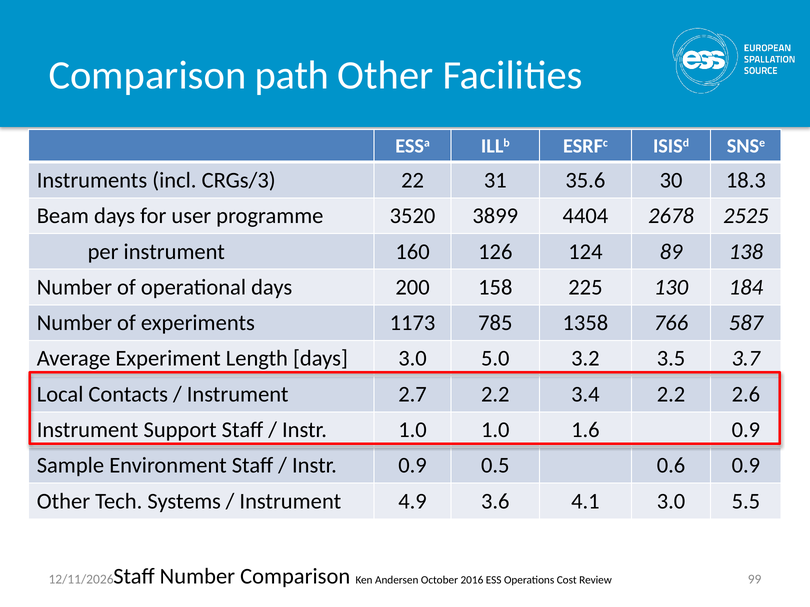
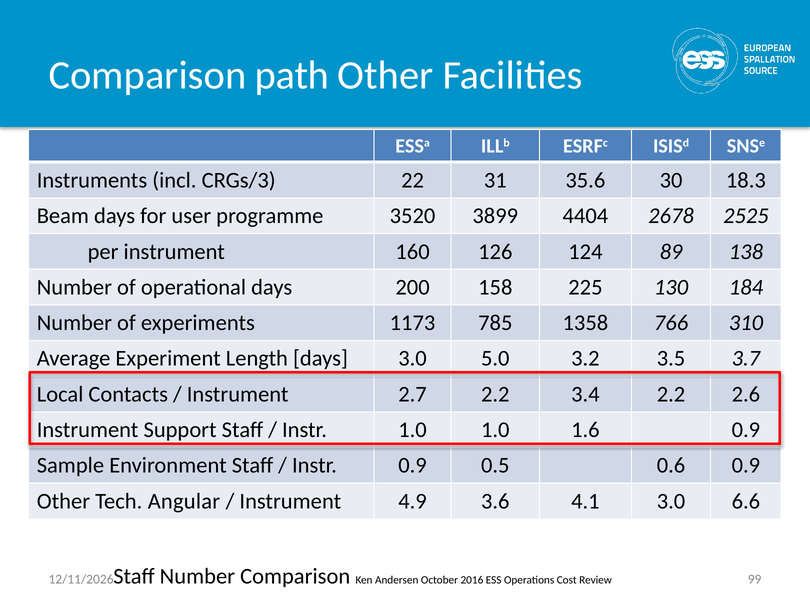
587: 587 -> 310
Systems: Systems -> Angular
5.5: 5.5 -> 6.6
